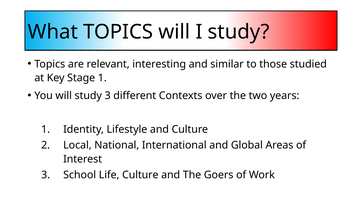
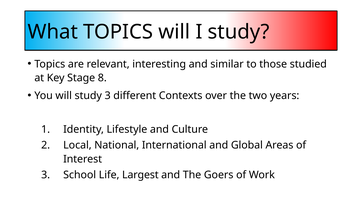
Stage 1: 1 -> 8
Life Culture: Culture -> Largest
